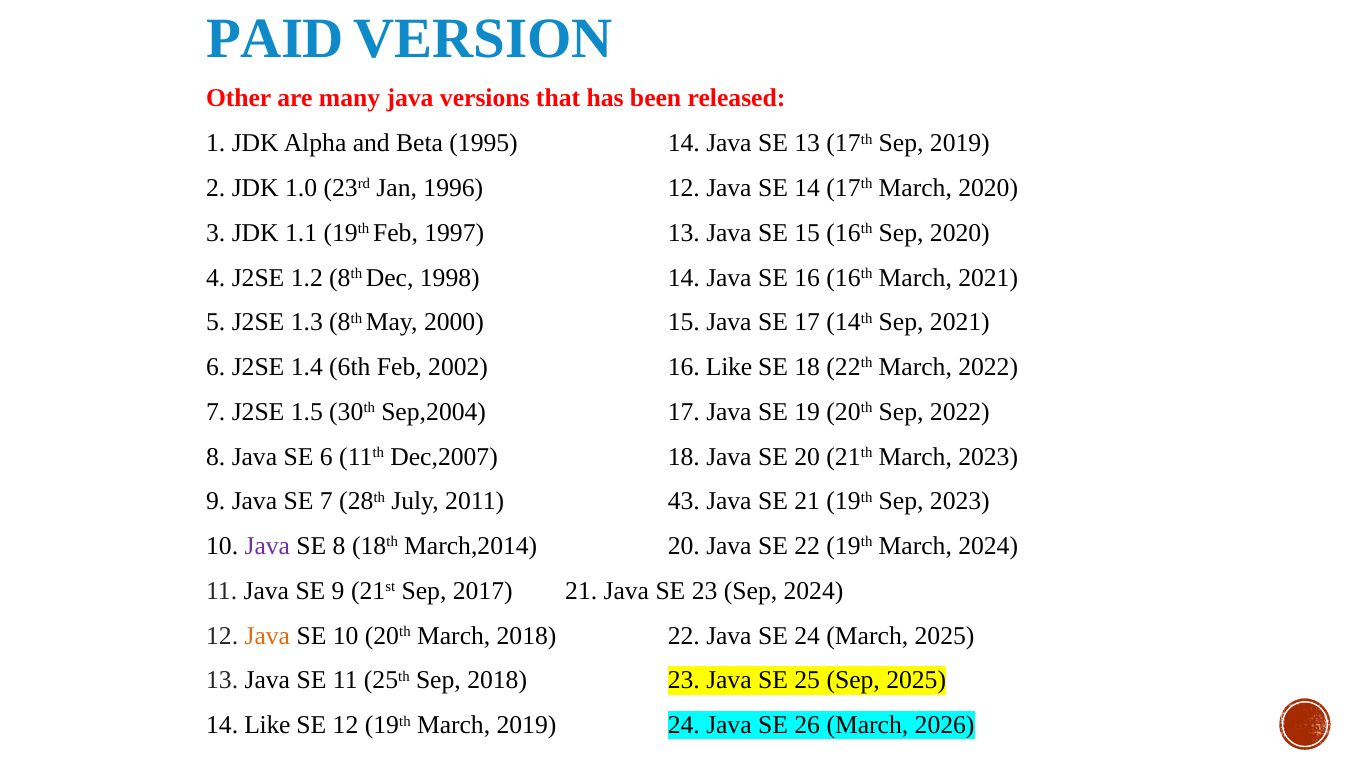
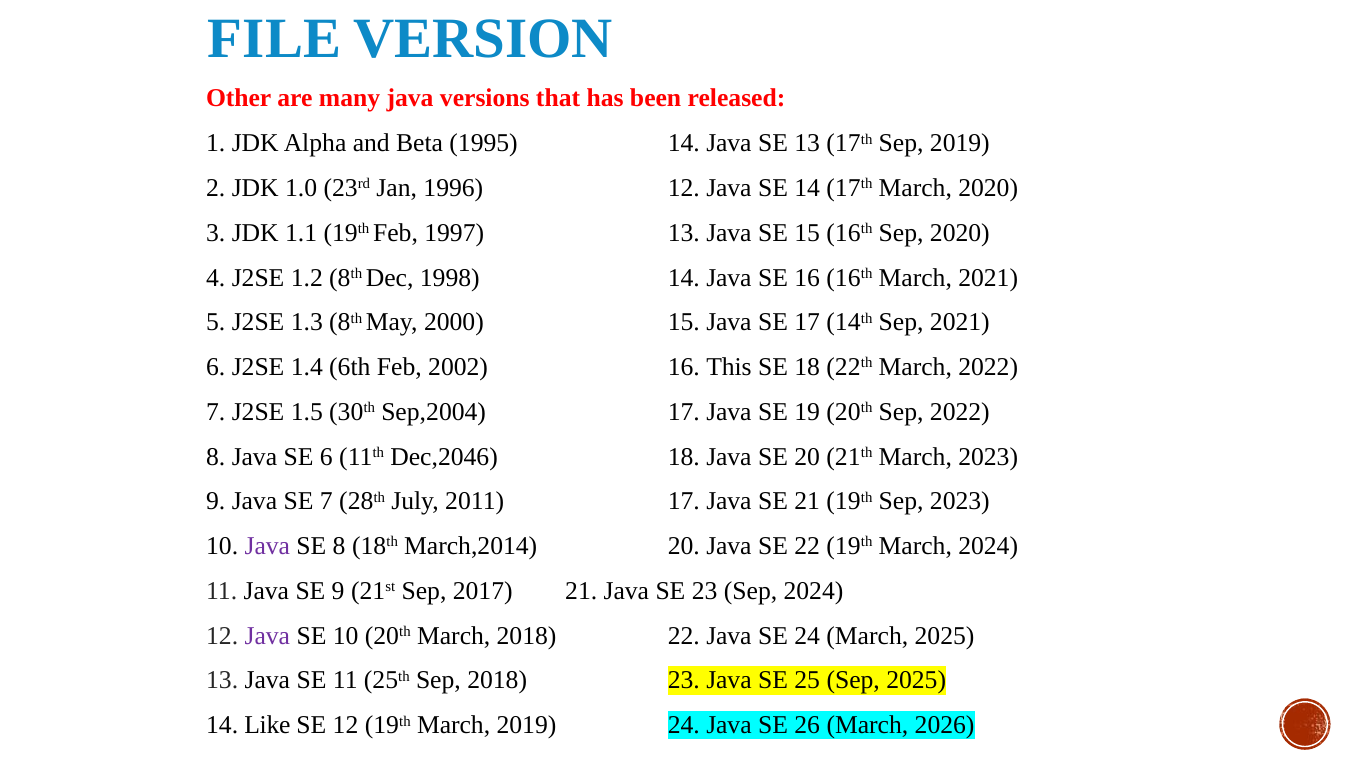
PAID: PAID -> FILE
16 Like: Like -> This
Dec,2007: Dec,2007 -> Dec,2046
2011 43: 43 -> 17
Java at (267, 636) colour: orange -> purple
